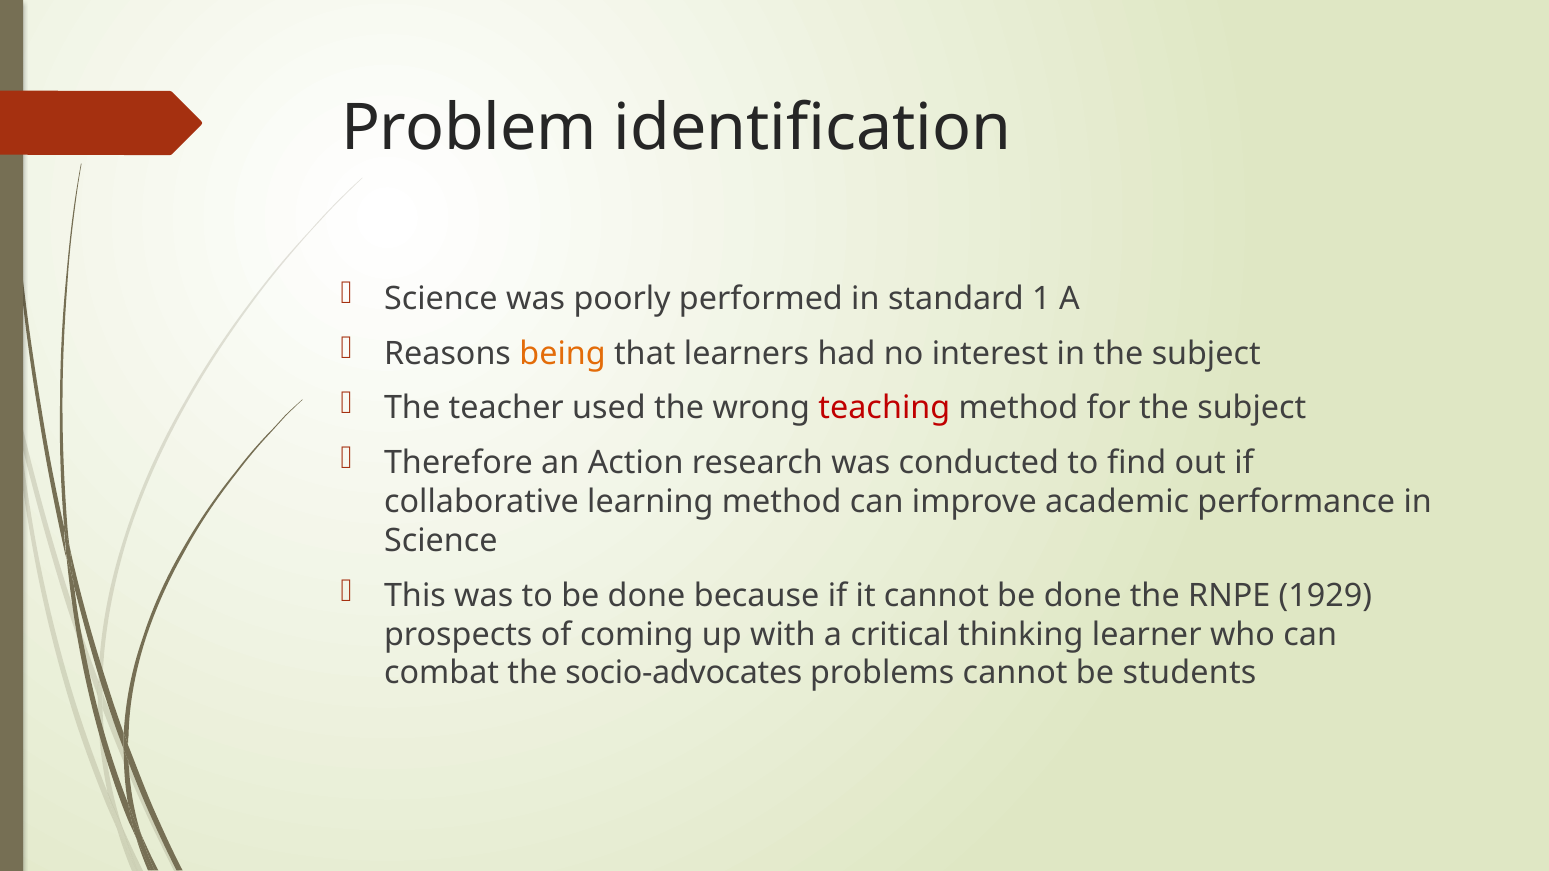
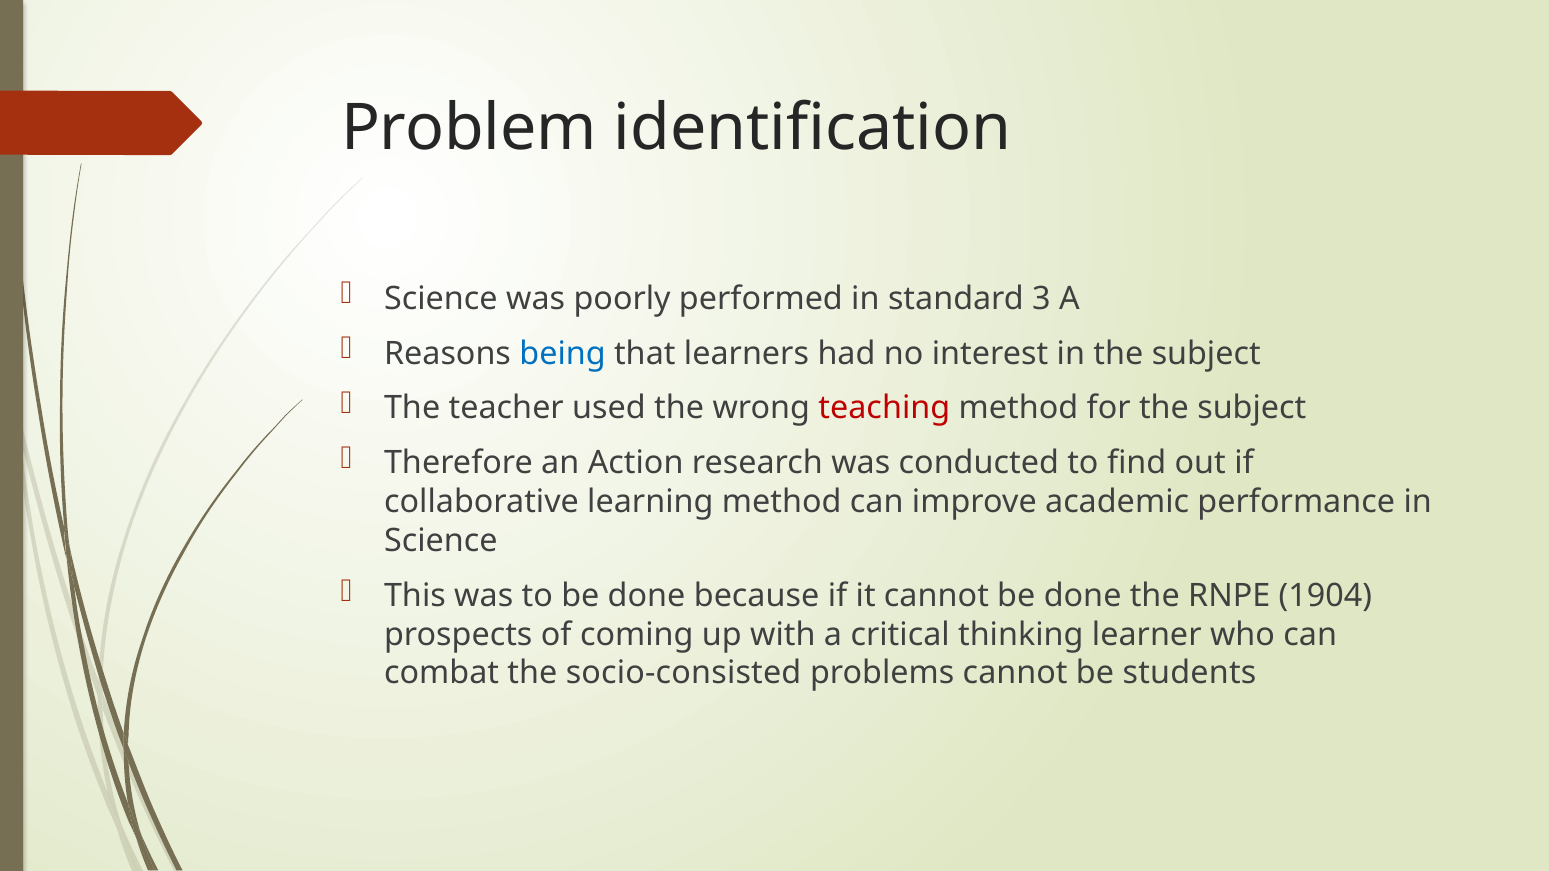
1: 1 -> 3
being colour: orange -> blue
1929: 1929 -> 1904
socio-advocates: socio-advocates -> socio-consisted
